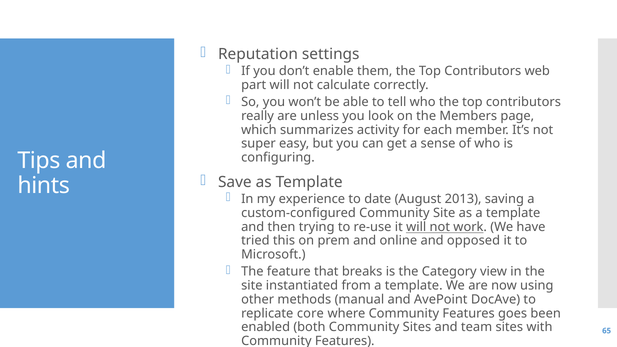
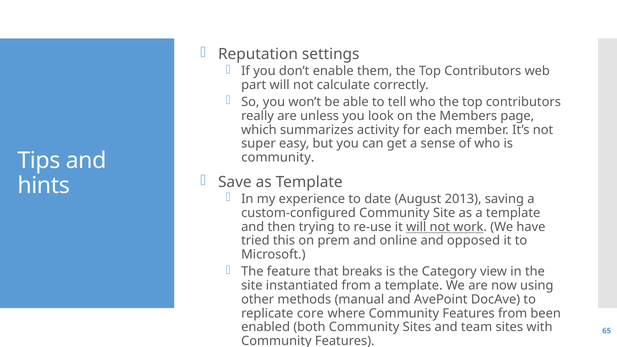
configuring at (278, 158): configuring -> community
Features goes: goes -> from
